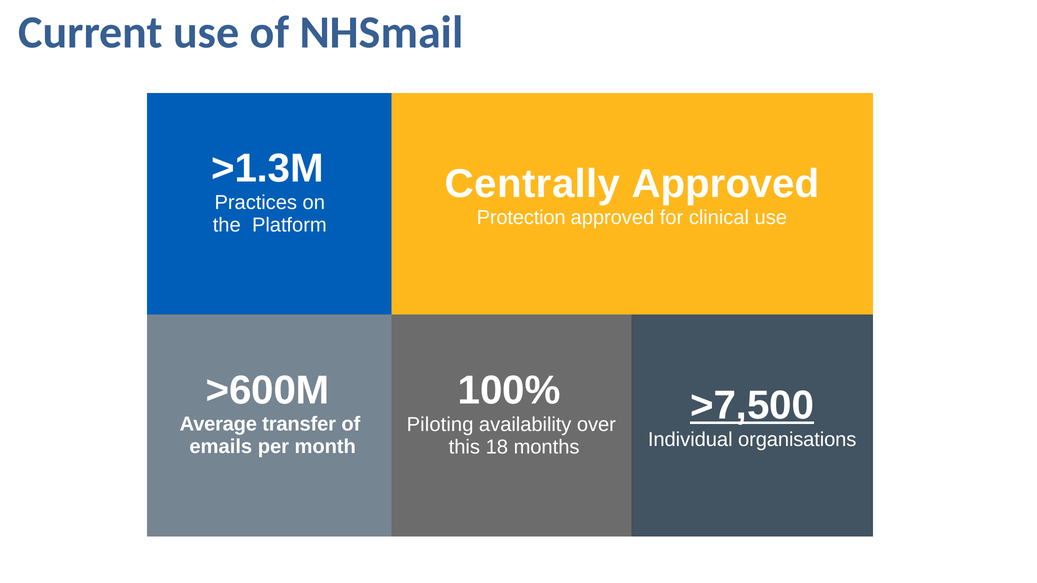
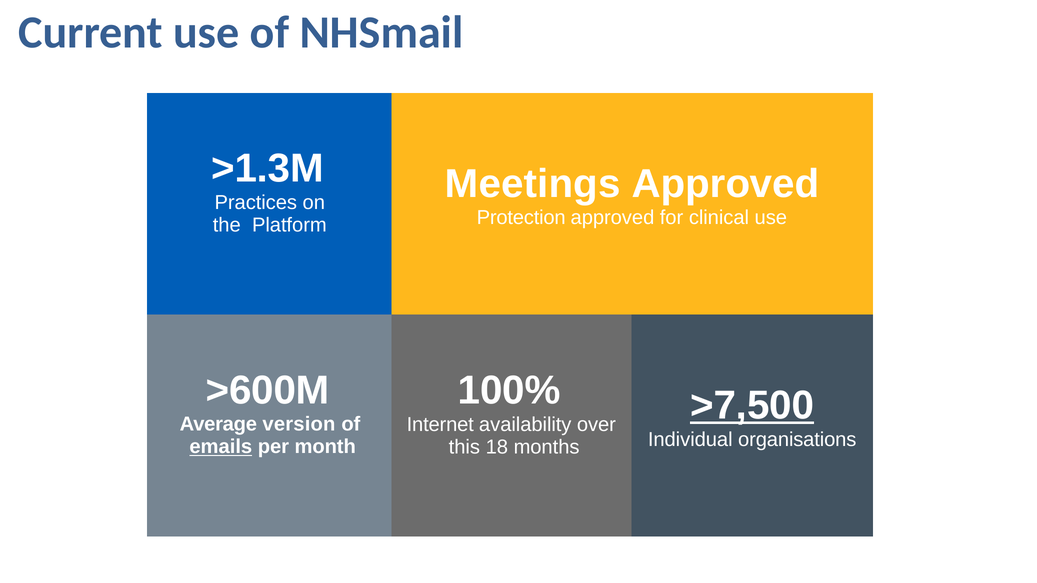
Centrally: Centrally -> Meetings
transfer: transfer -> version
Piloting: Piloting -> Internet
emails underline: none -> present
